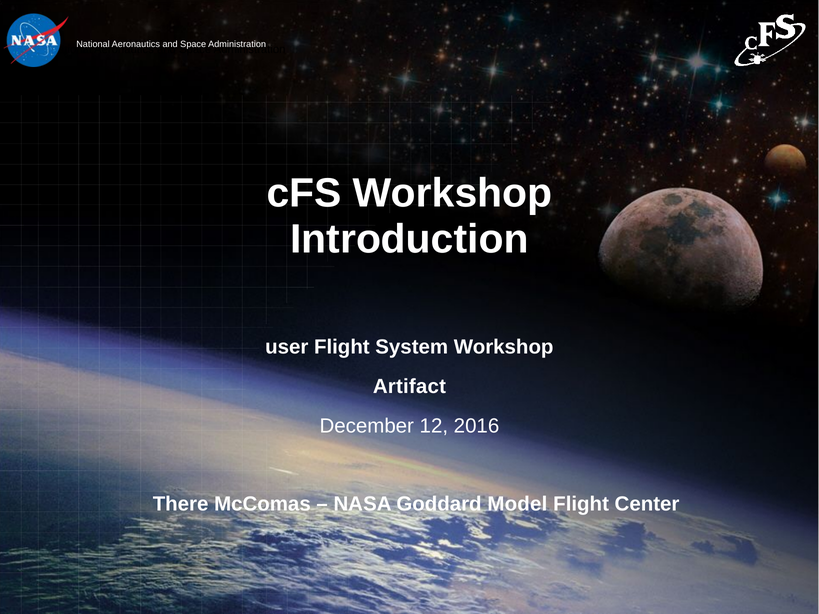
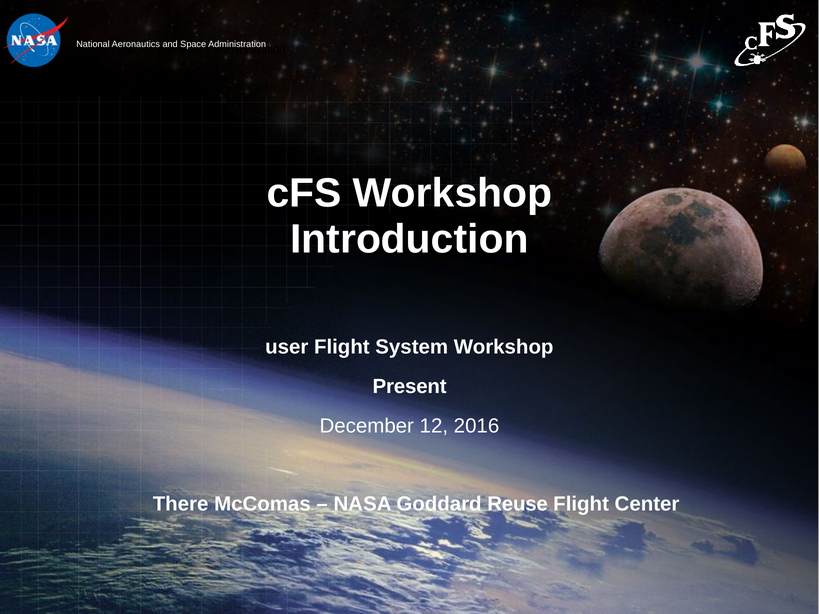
Artifact: Artifact -> Present
Model: Model -> Reuse
